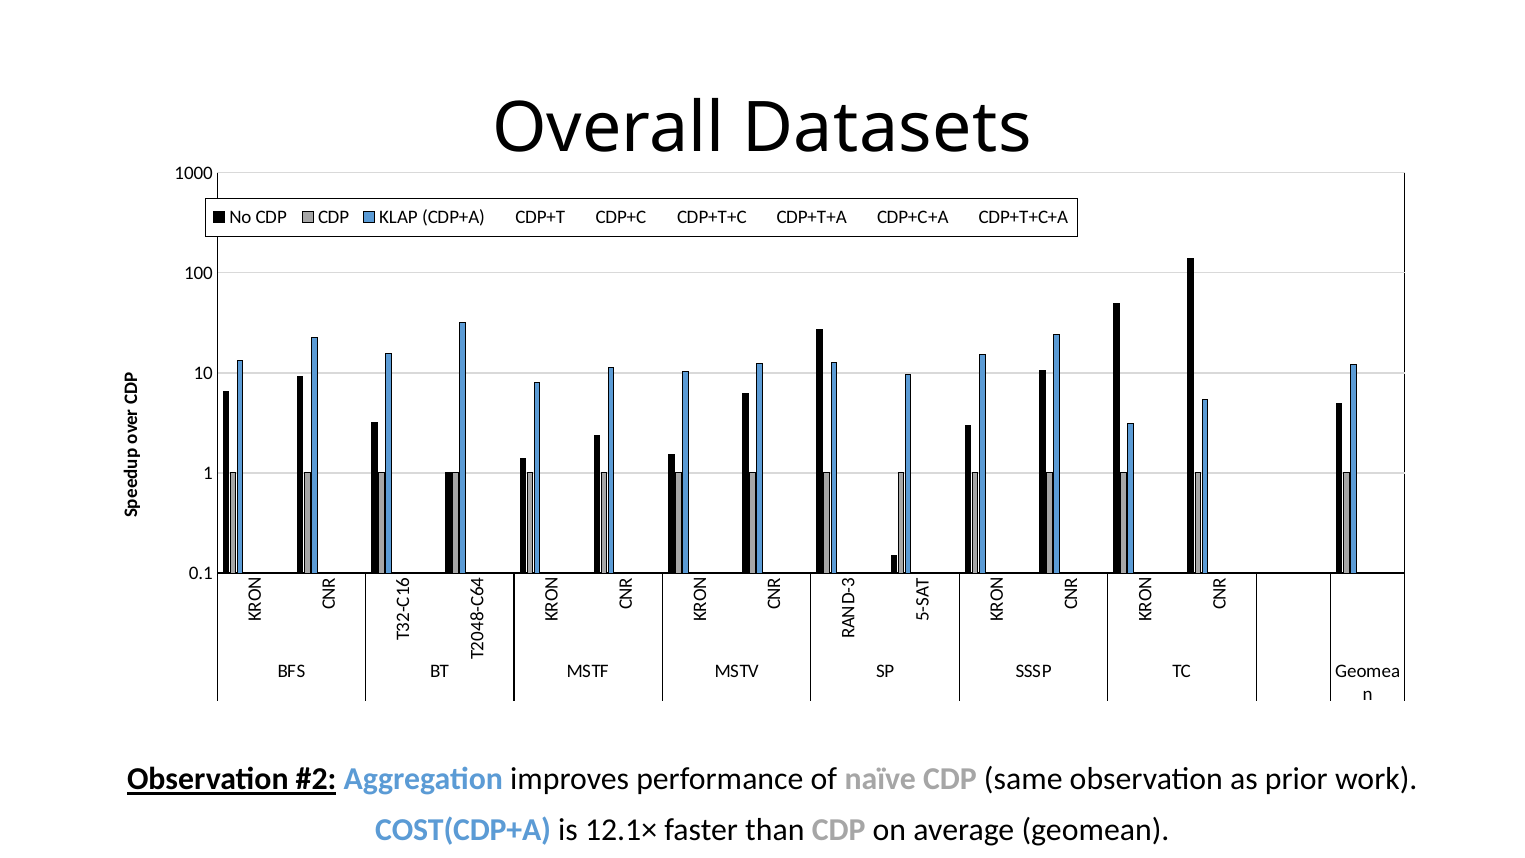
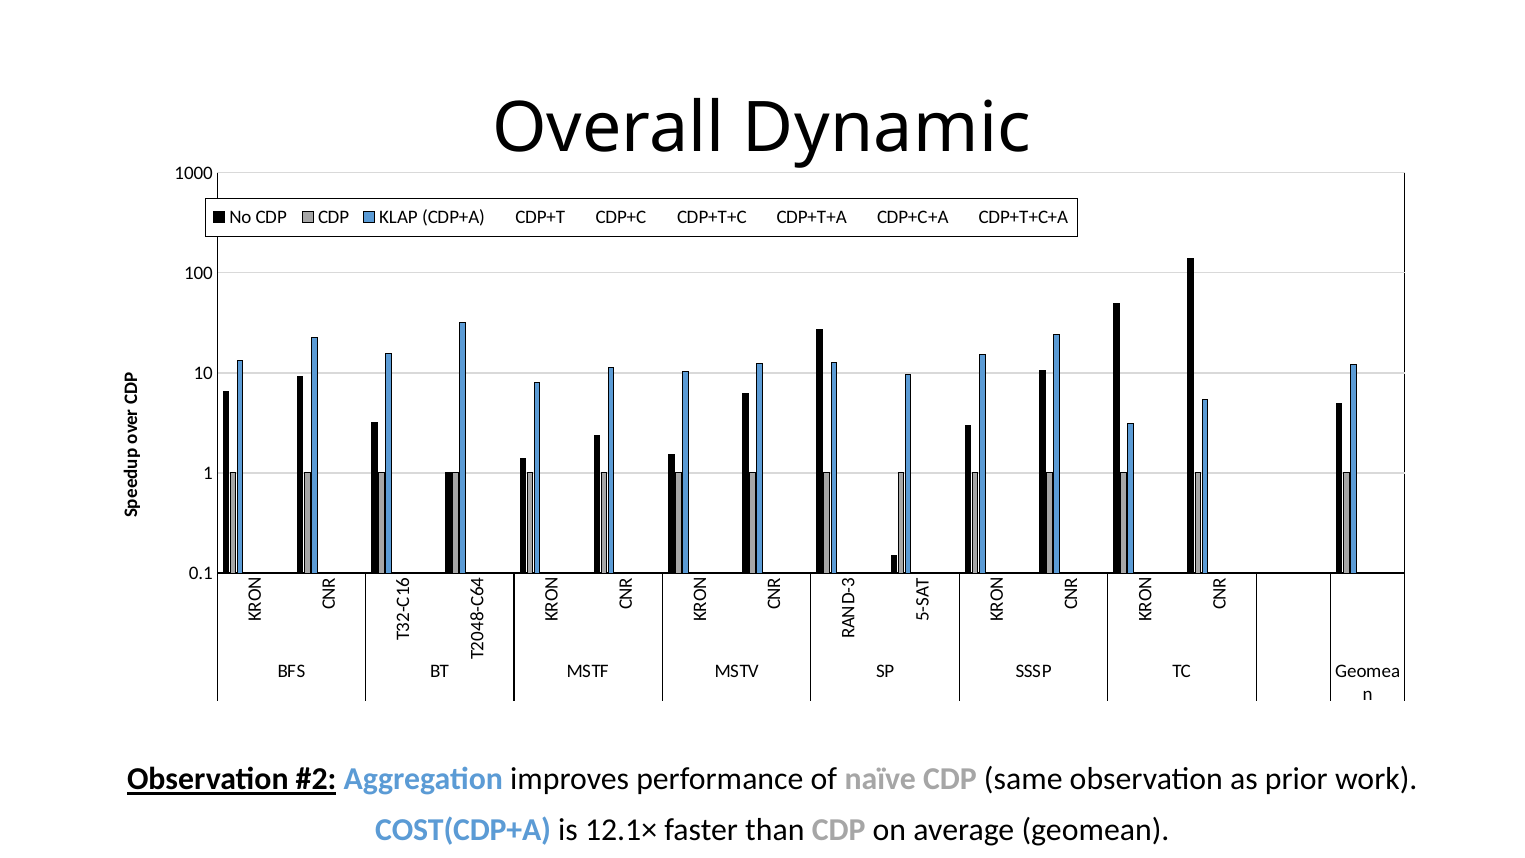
Datasets: Datasets -> Dynamic
